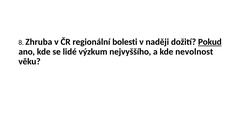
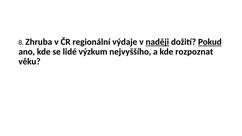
bolesti: bolesti -> výdaje
naději underline: none -> present
nevolnost: nevolnost -> rozpoznat
